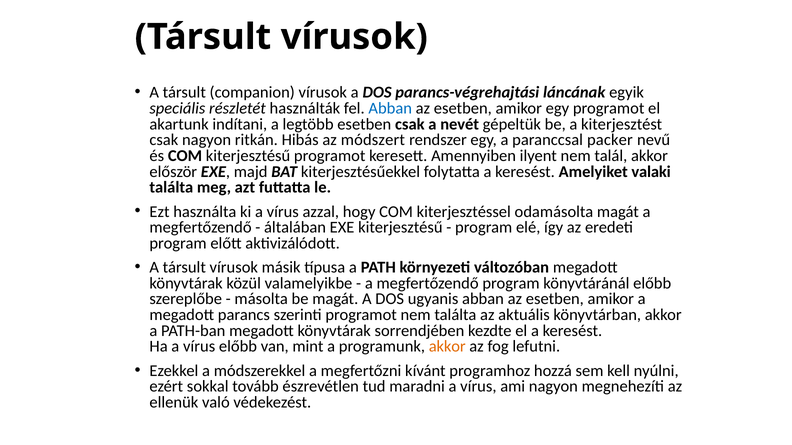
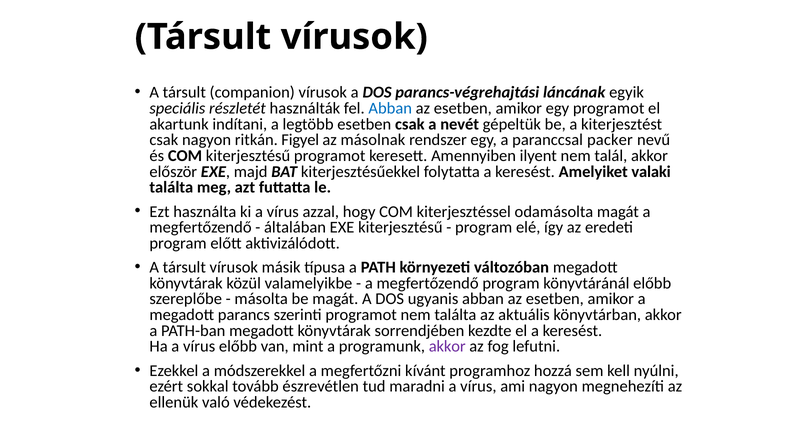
Hibás: Hibás -> Figyel
módszert: módszert -> másolnak
akkor at (447, 347) colour: orange -> purple
